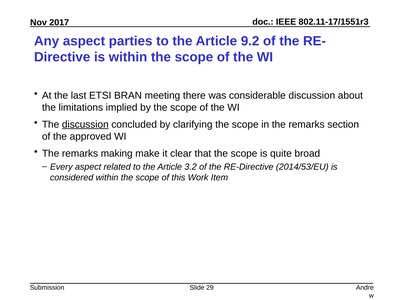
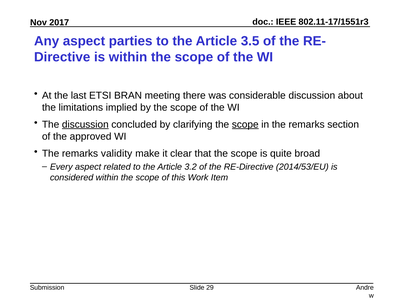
9.2: 9.2 -> 3.5
scope at (245, 124) underline: none -> present
making: making -> validity
